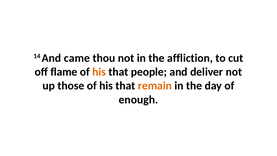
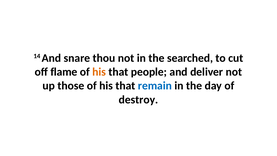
came: came -> snare
affliction: affliction -> searched
remain colour: orange -> blue
enough: enough -> destroy
